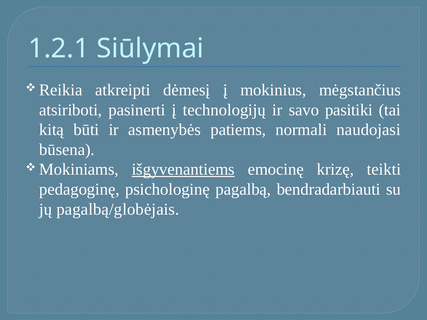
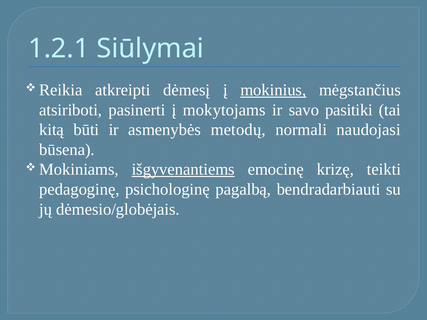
mokinius underline: none -> present
technologijų: technologijų -> mokytojams
patiems: patiems -> metodų
pagalbą/globėjais: pagalbą/globėjais -> dėmesio/globėjais
